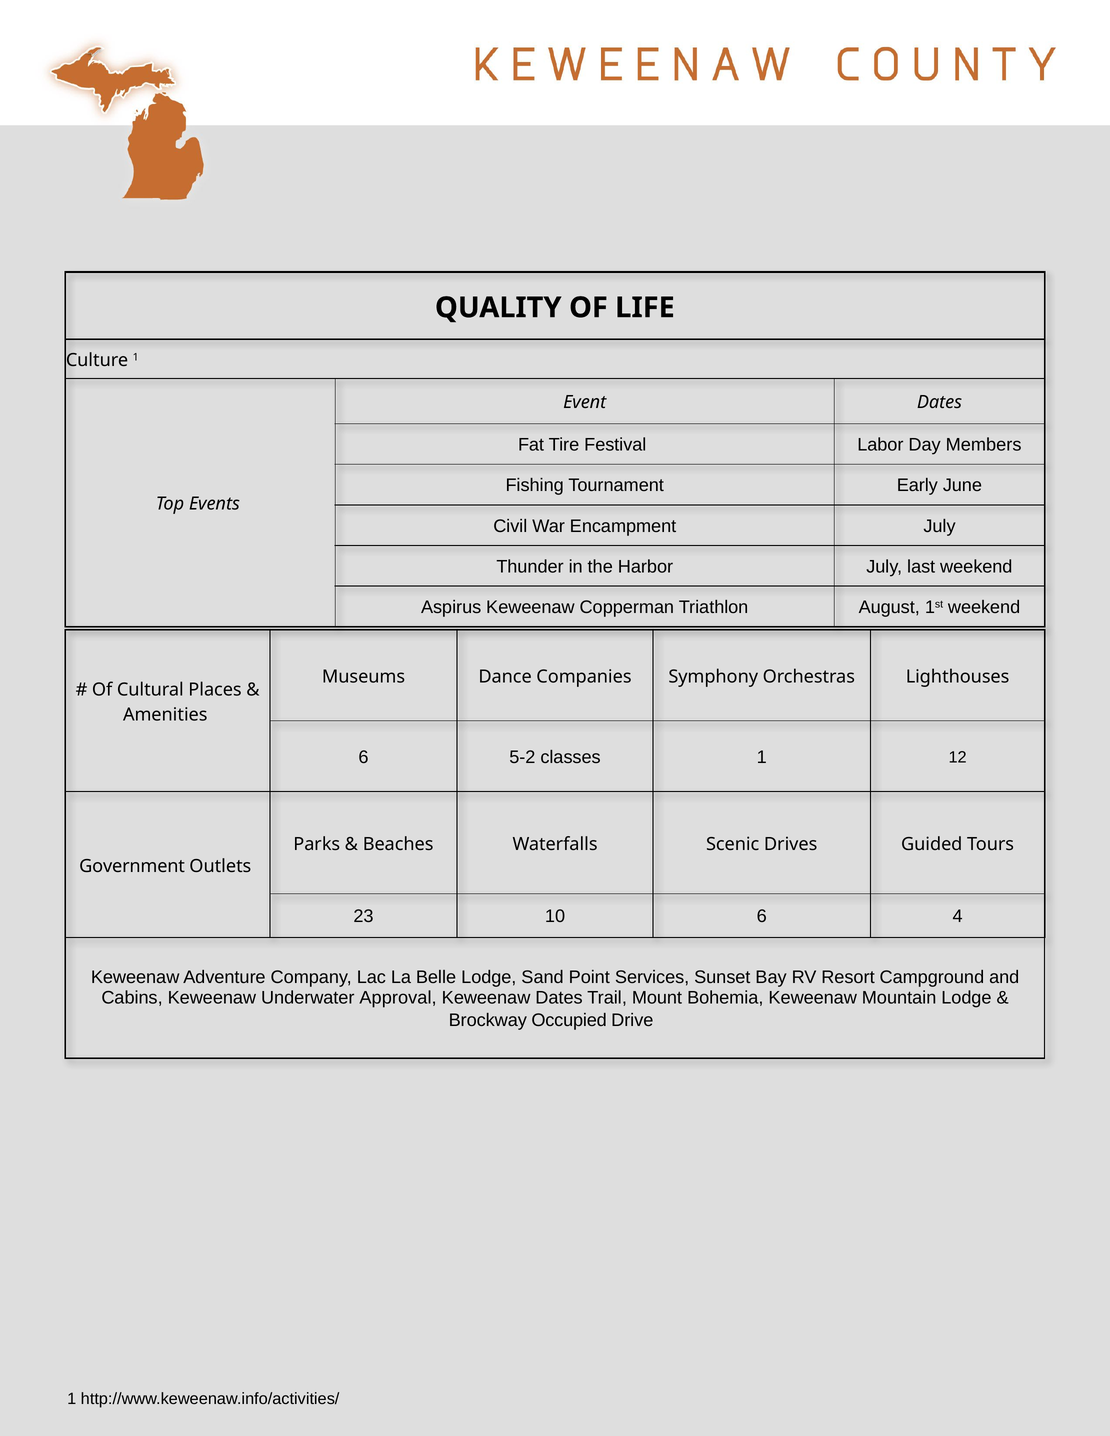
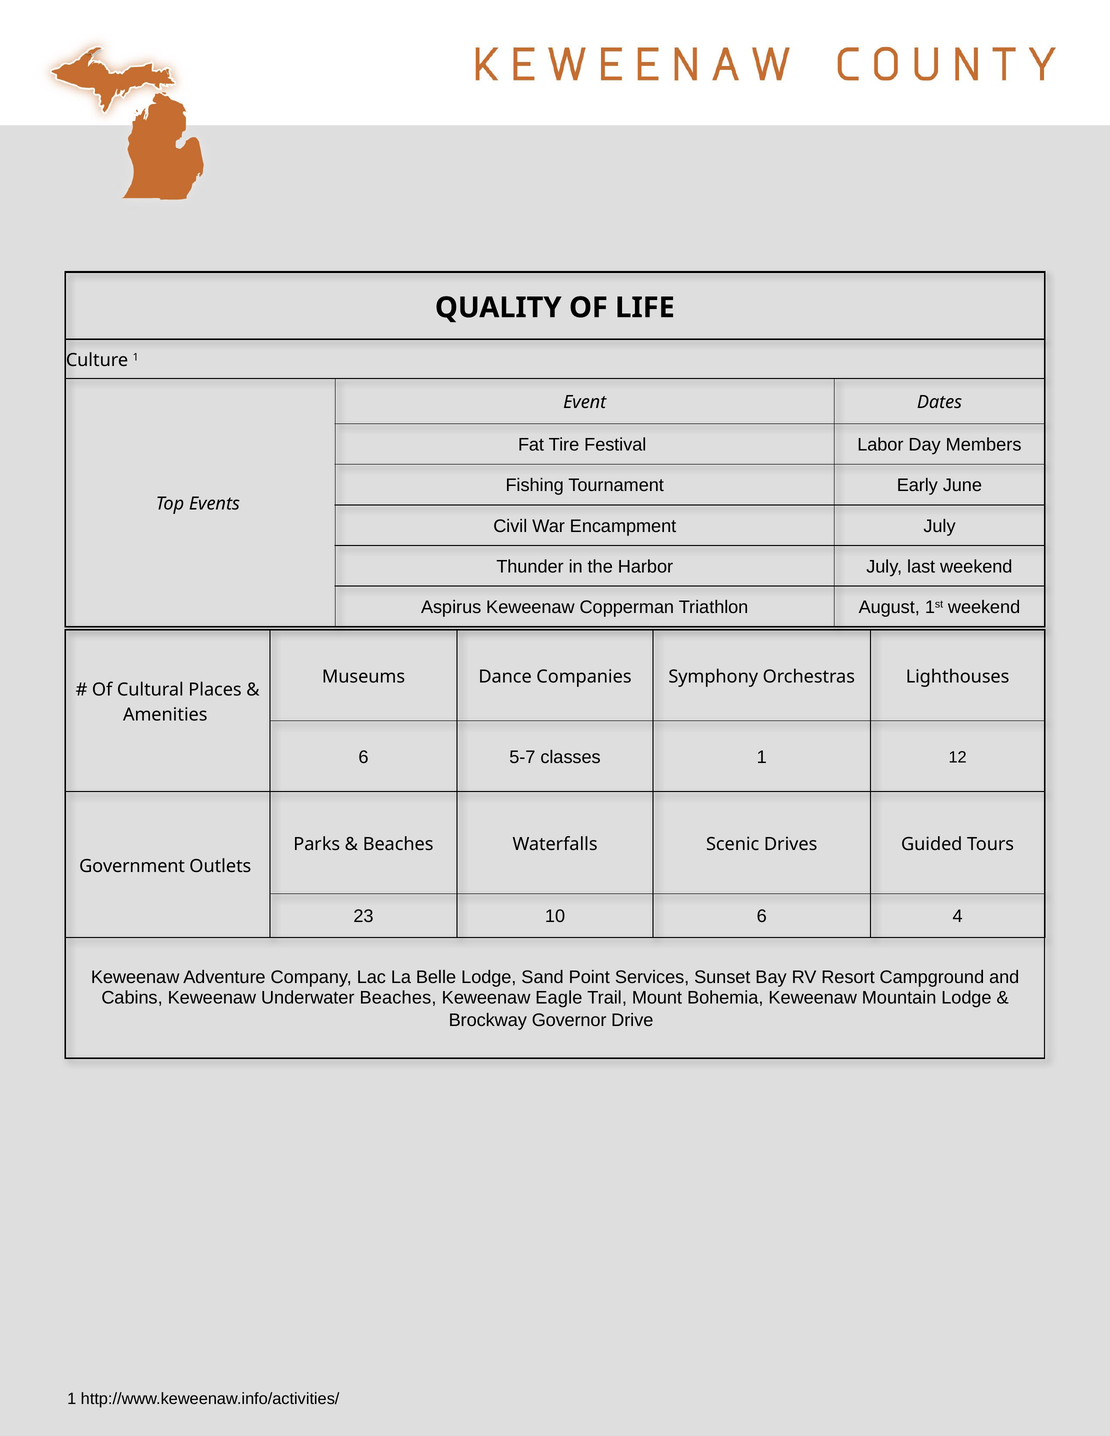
5-2: 5-2 -> 5-7
Underwater Approval: Approval -> Beaches
Keweenaw Dates: Dates -> Eagle
Occupied: Occupied -> Governor
